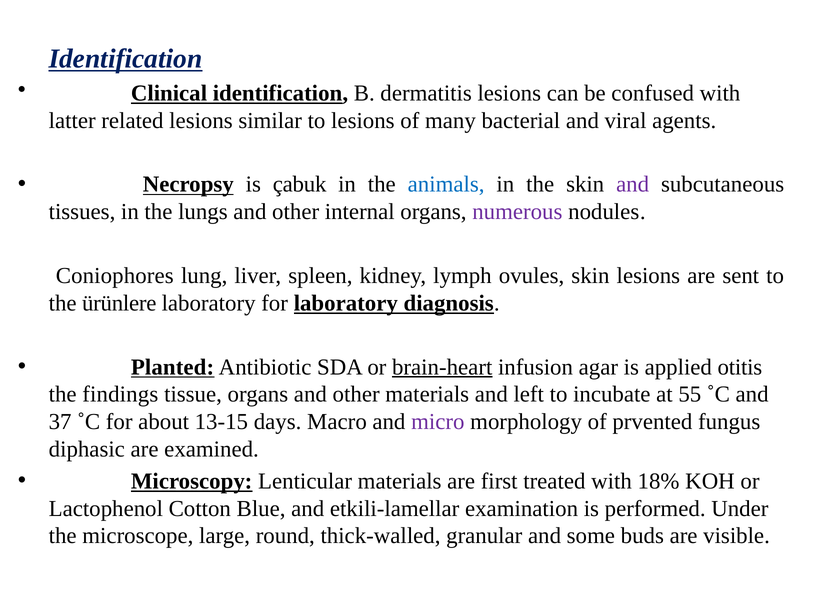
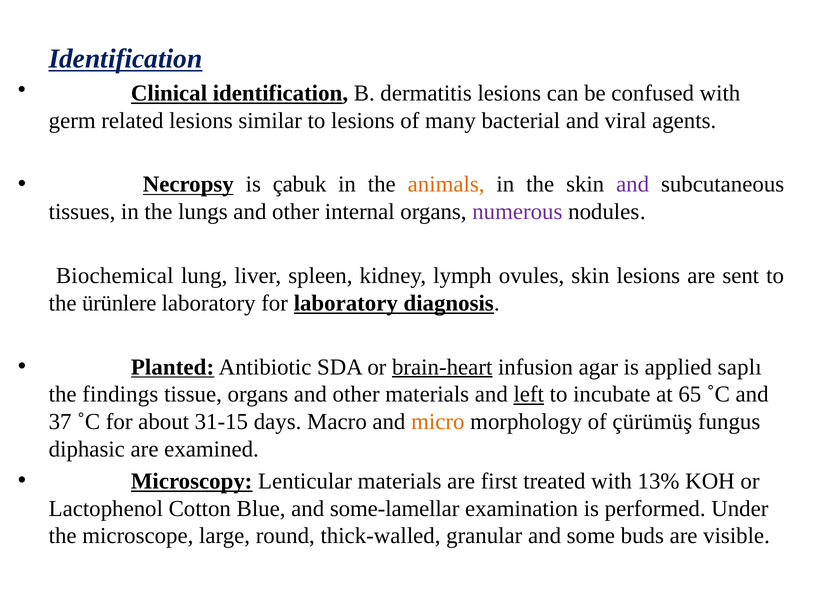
latter: latter -> germ
animals colour: blue -> orange
Coniophores: Coniophores -> Biochemical
otitis: otitis -> saplı
left underline: none -> present
55: 55 -> 65
13-15: 13-15 -> 31-15
micro colour: purple -> orange
prvented: prvented -> çürümüş
18%: 18% -> 13%
etkili-lamellar: etkili-lamellar -> some-lamellar
